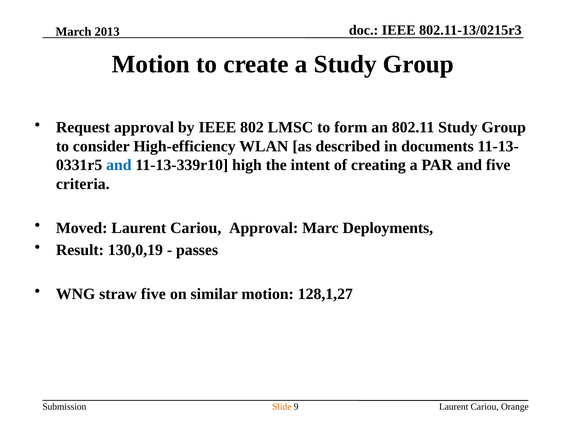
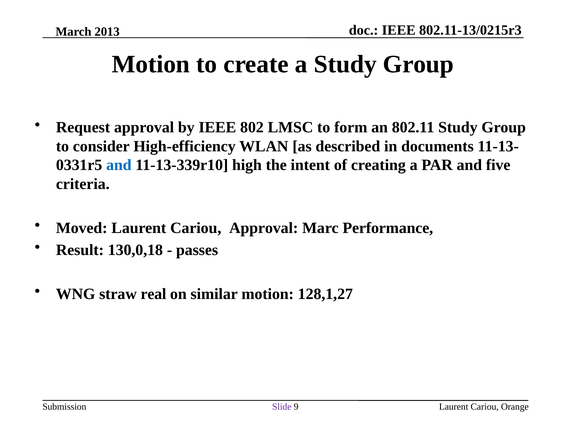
Deployments: Deployments -> Performance
130,0,19: 130,0,19 -> 130,0,18
straw five: five -> real
Slide colour: orange -> purple
